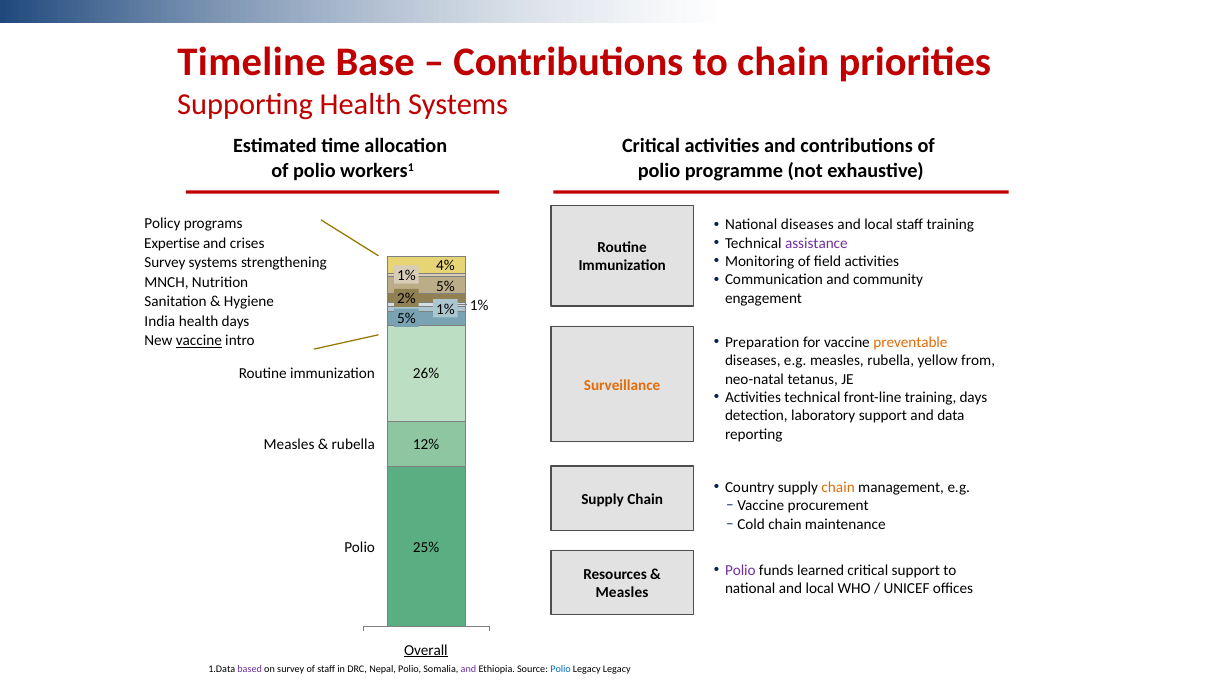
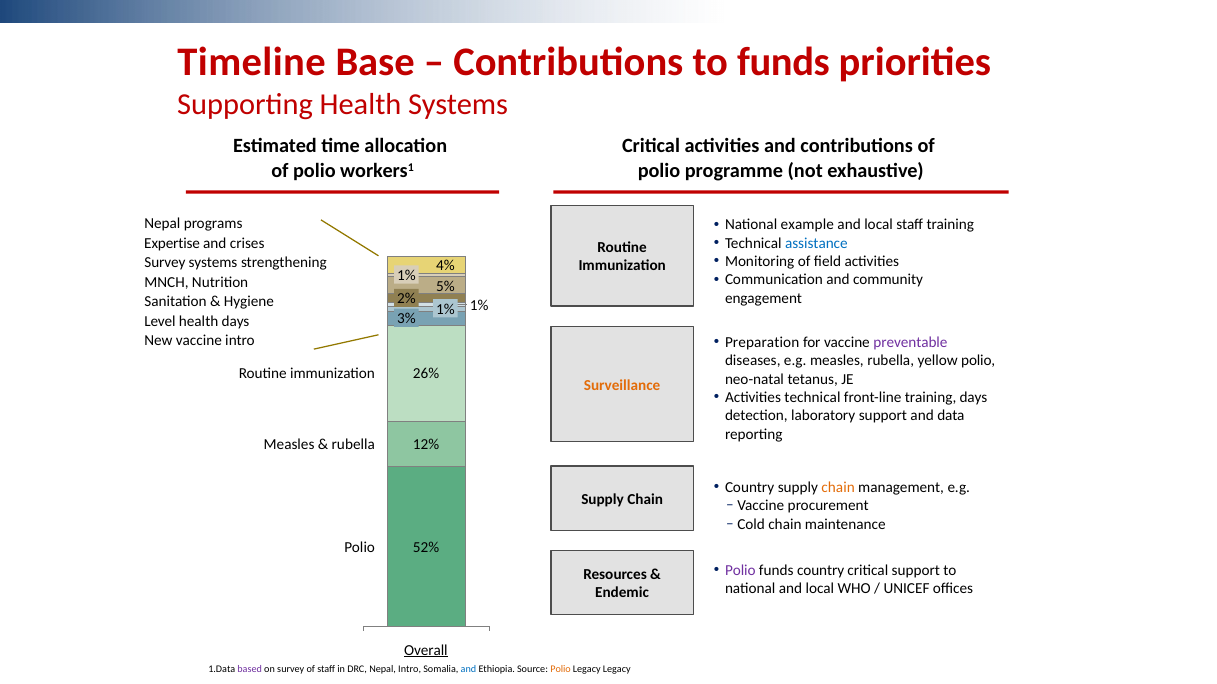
to chain: chain -> funds
National diseases: diseases -> example
Policy at (162, 224): Policy -> Nepal
assistance colour: purple -> blue
5% at (406, 319): 5% -> 3%
India: India -> Level
vaccine at (199, 341) underline: present -> none
preventable colour: orange -> purple
yellow from: from -> polio
25%: 25% -> 52%
funds learned: learned -> country
Measles at (622, 593): Measles -> Endemic
Nepal Polio: Polio -> Intro
and at (468, 669) colour: purple -> blue
Polio at (561, 669) colour: blue -> orange
